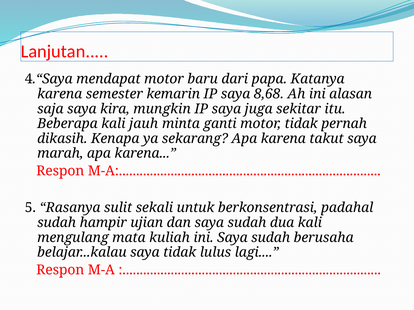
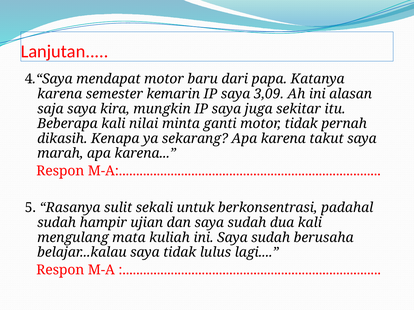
8,68: 8,68 -> 3,09
jauh: jauh -> nilai
